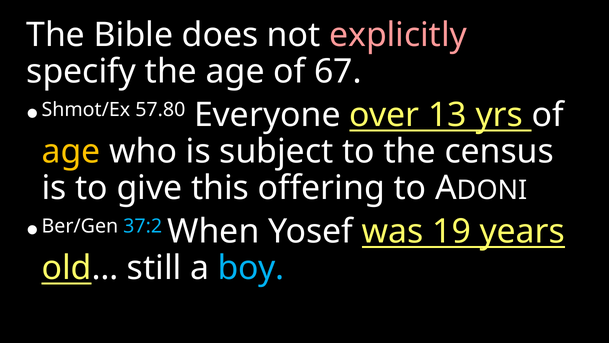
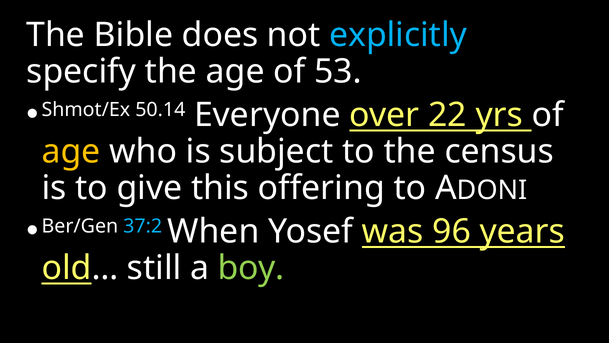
explicitly colour: pink -> light blue
67: 67 -> 53
57.80: 57.80 -> 50.14
13: 13 -> 22
19: 19 -> 96
boy colour: light blue -> light green
